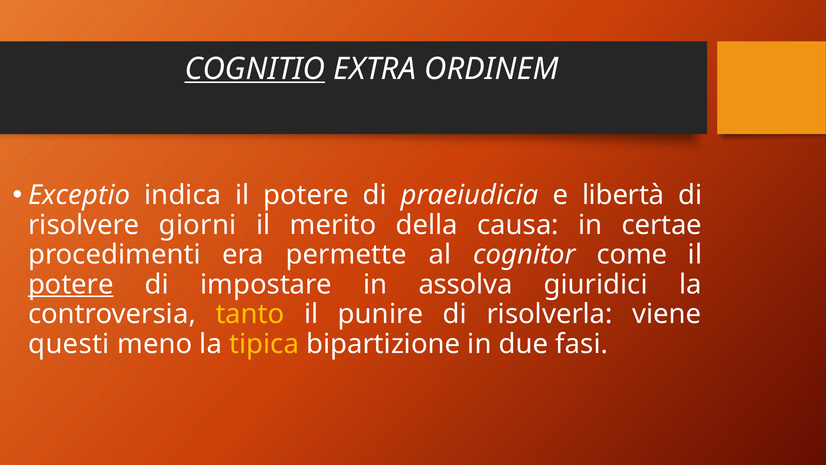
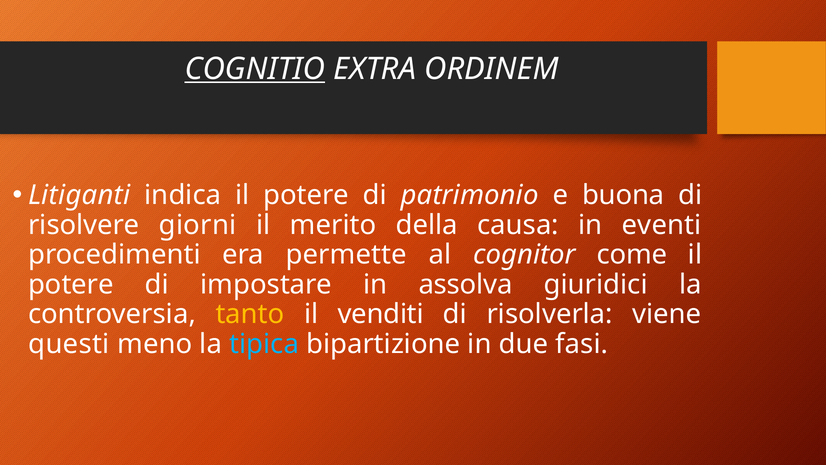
Exceptio: Exceptio -> Litiganti
praeiudicia: praeiudicia -> patrimonio
libertà: libertà -> buona
certae: certae -> eventi
potere at (71, 284) underline: present -> none
punire: punire -> venditi
tipica colour: yellow -> light blue
